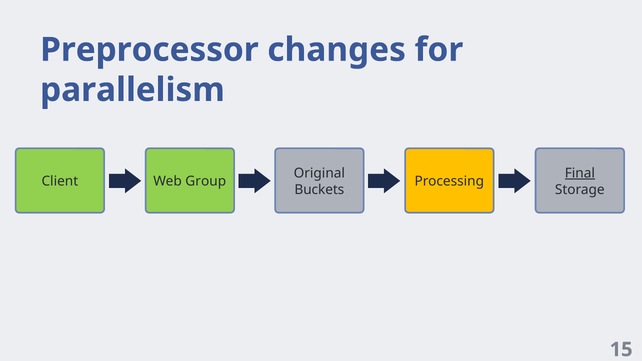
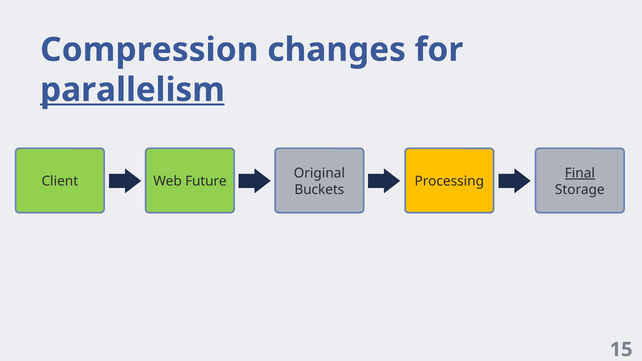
Preprocessor: Preprocessor -> Compression
parallelism underline: none -> present
Group: Group -> Future
